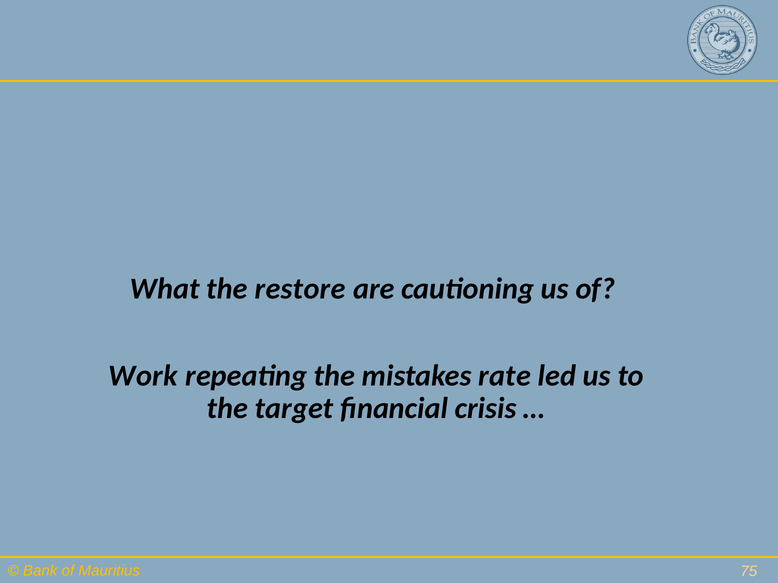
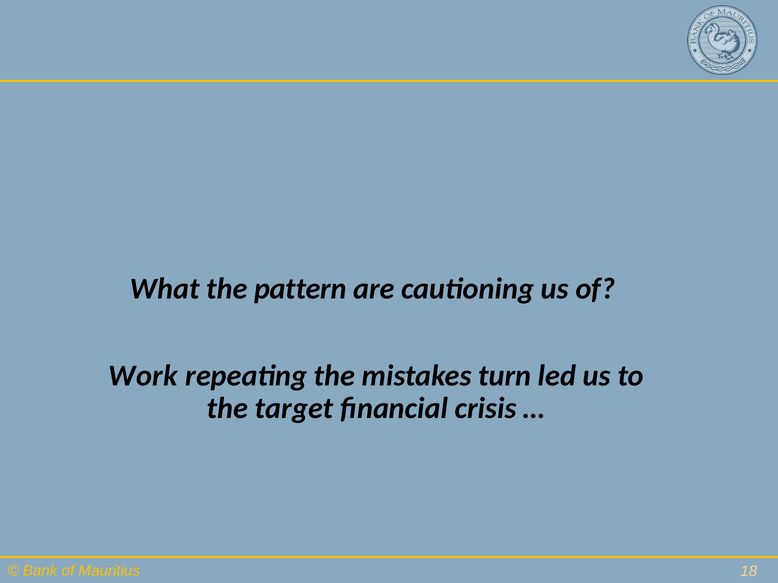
restore: restore -> pattern
rate: rate -> turn
75: 75 -> 18
